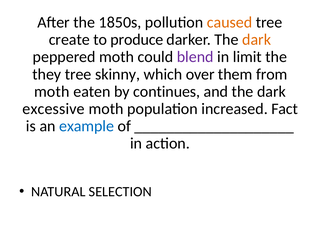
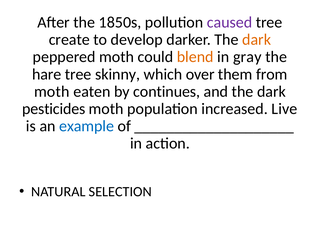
caused colour: orange -> purple
produce: produce -> develop
blend colour: purple -> orange
limit: limit -> gray
they: they -> hare
excessive: excessive -> pesticides
Fact: Fact -> Live
